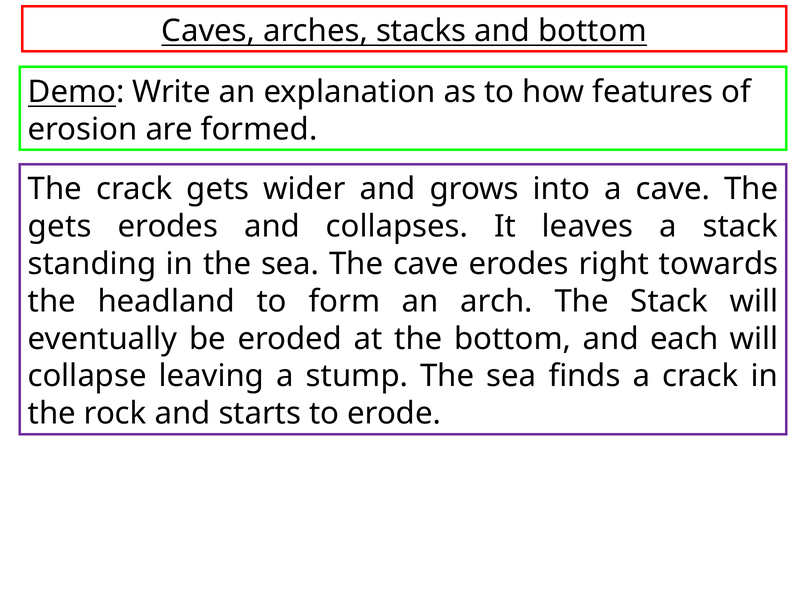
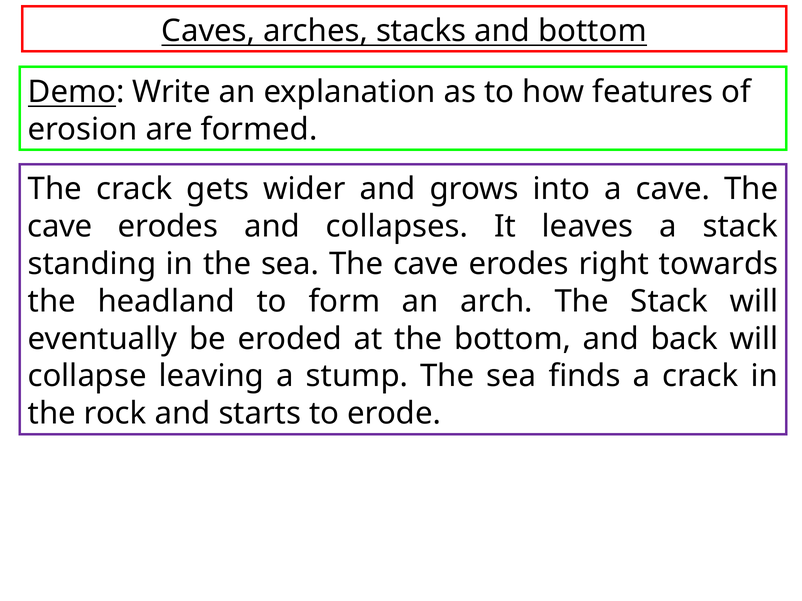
gets at (60, 227): gets -> cave
each: each -> back
